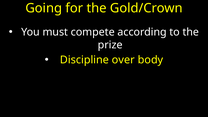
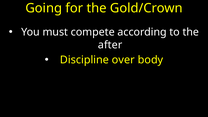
prize: prize -> after
